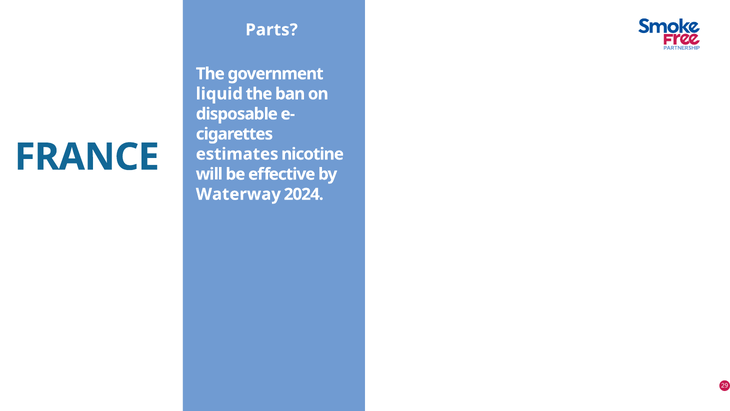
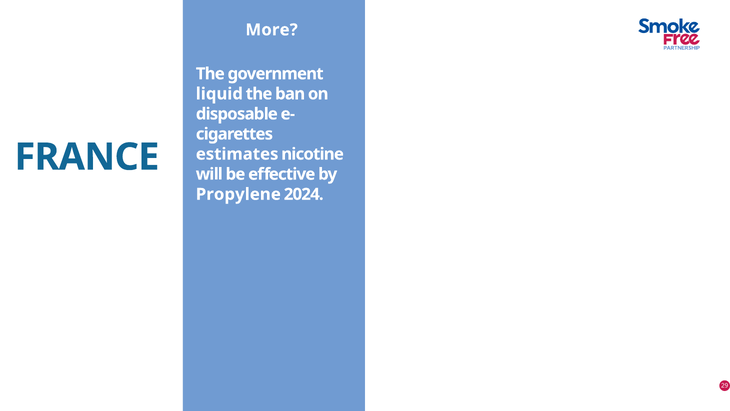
Parts: Parts -> More
Waterway: Waterway -> Propylene
